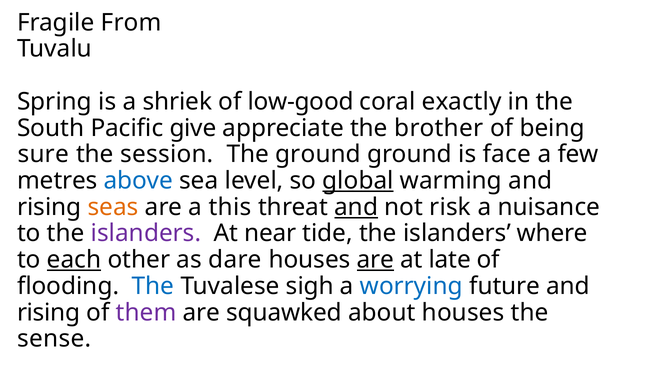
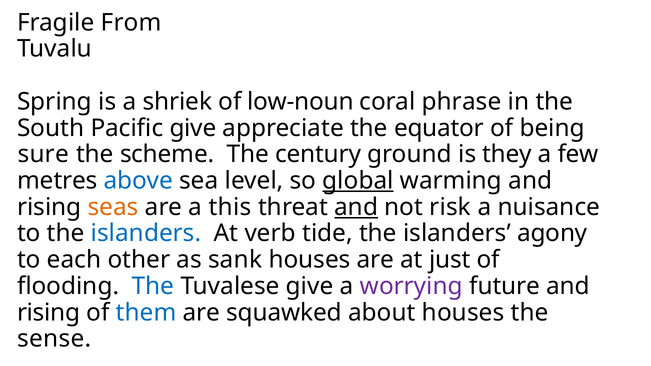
low-good: low-good -> low-noun
exactly: exactly -> phrase
brother: brother -> equator
session: session -> scheme
The ground: ground -> century
face: face -> they
islanders at (146, 234) colour: purple -> blue
near: near -> verb
where: where -> agony
each underline: present -> none
dare: dare -> sank
are at (376, 260) underline: present -> none
late: late -> just
Tuvalese sigh: sigh -> give
worrying colour: blue -> purple
them colour: purple -> blue
